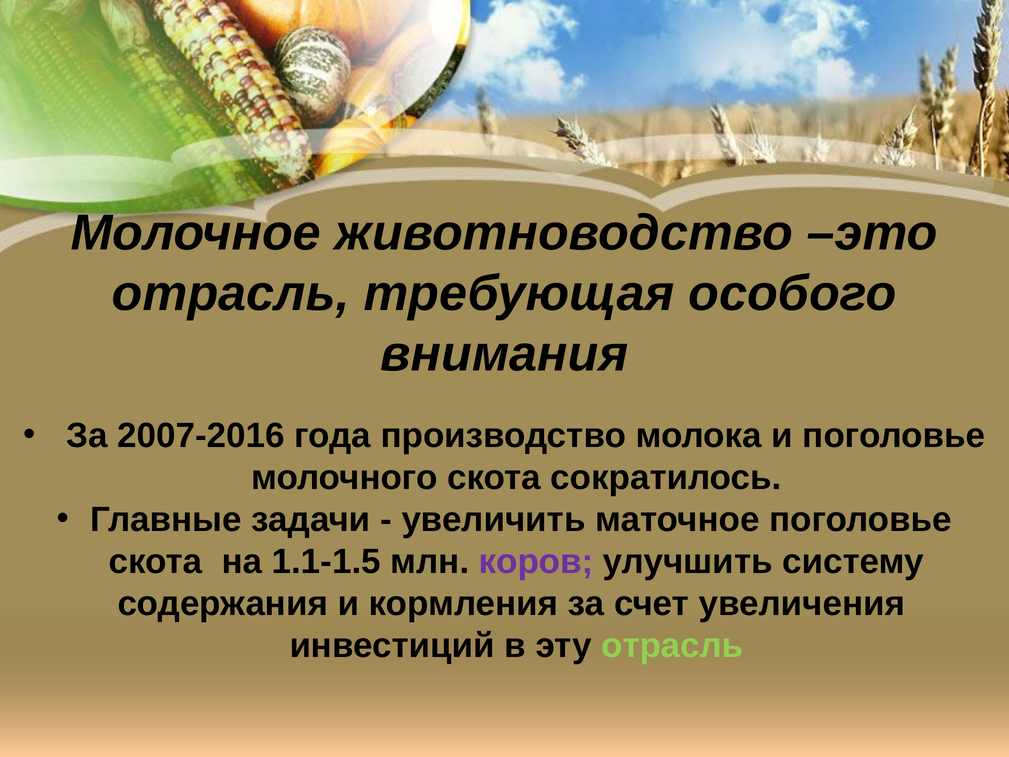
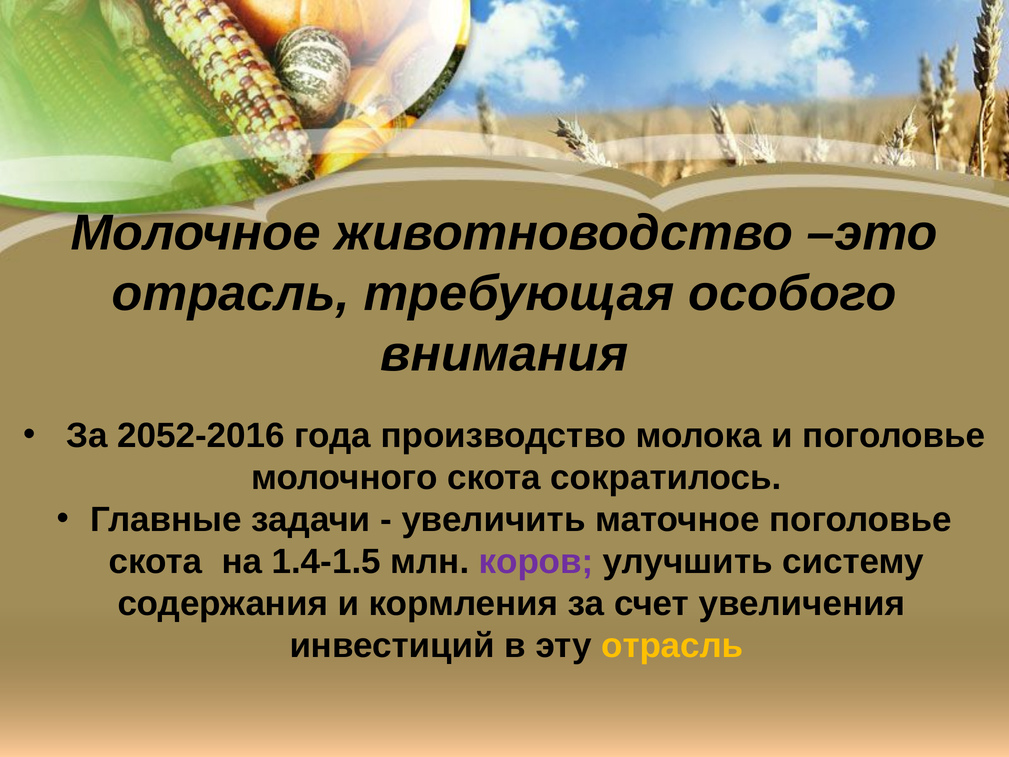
2007-2016: 2007-2016 -> 2052-2016
1.1-1.5: 1.1-1.5 -> 1.4-1.5
отрасль at (672, 646) colour: light green -> yellow
